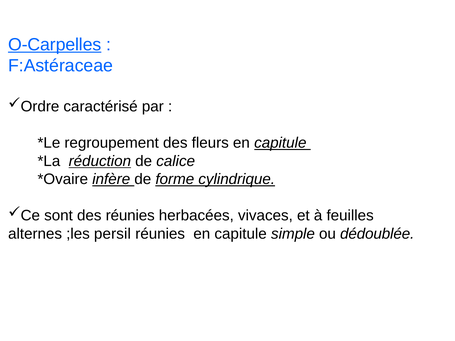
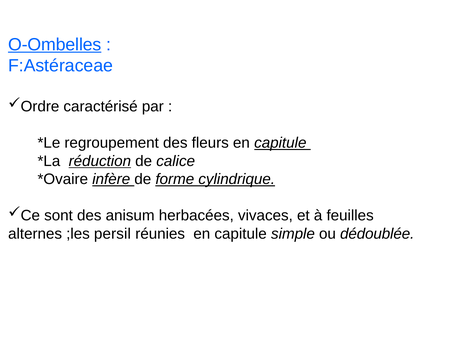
O-Carpelles: O-Carpelles -> O-Ombelles
des réunies: réunies -> anisum
